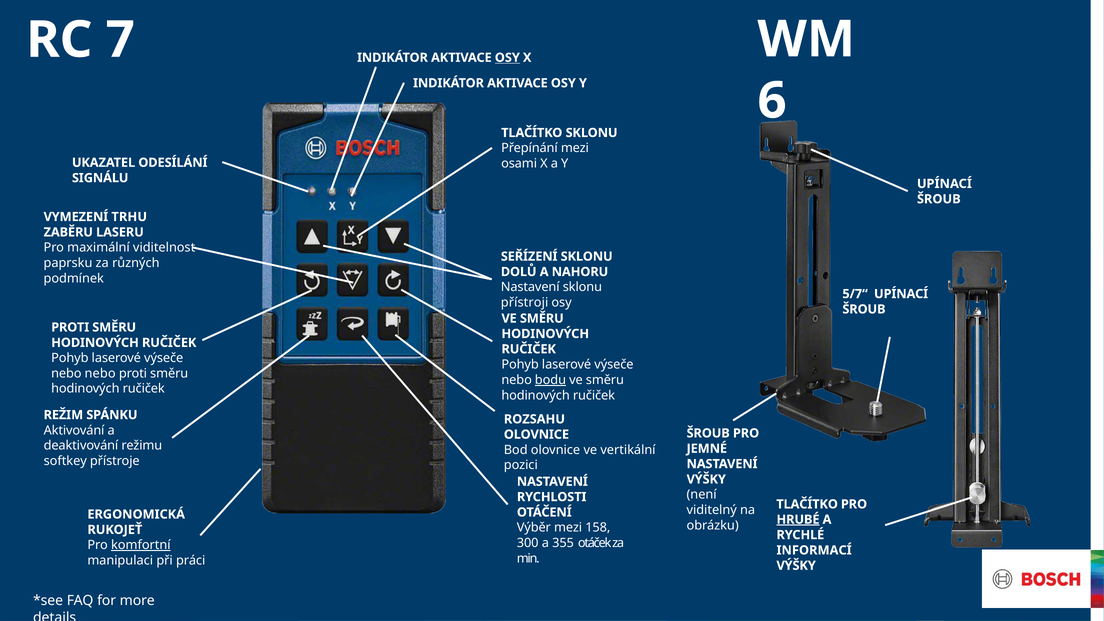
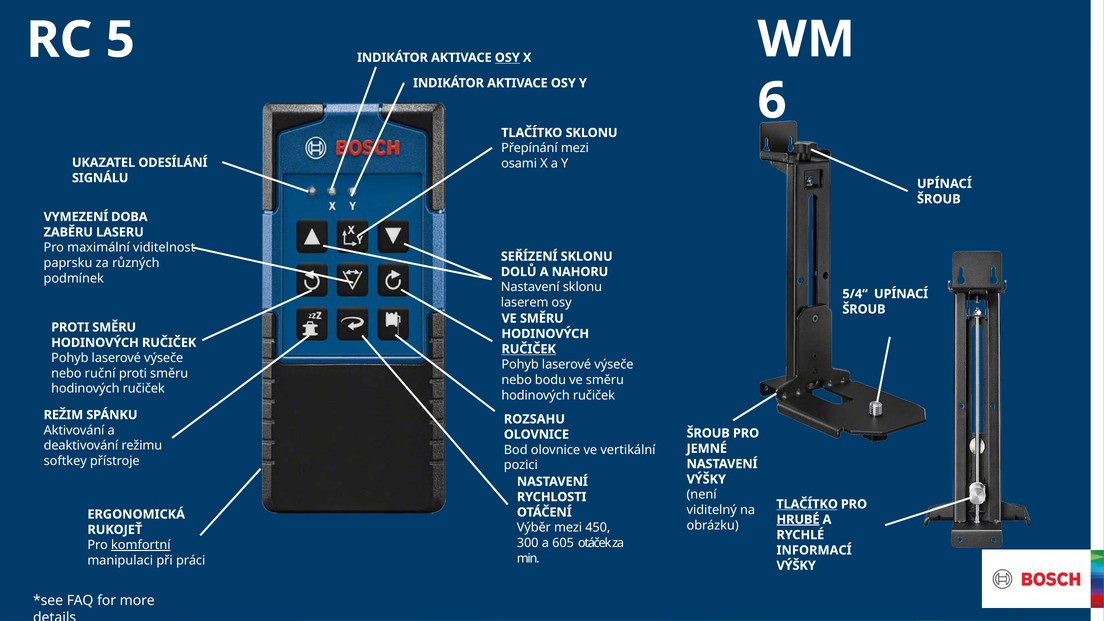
7: 7 -> 5
TRHU: TRHU -> DOBA
5/7“: 5/7“ -> 5/4“
přístroji: přístroji -> laserem
RUČIČEK at (529, 349) underline: none -> present
nebo nebo: nebo -> ruční
bodu underline: present -> none
TLAČÍTKO at (807, 504) underline: none -> present
158: 158 -> 450
355: 355 -> 605
